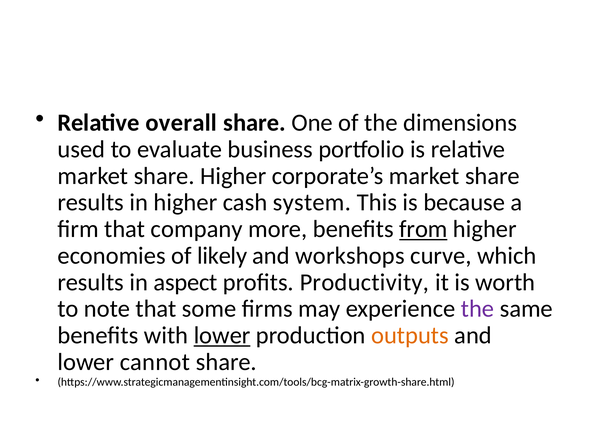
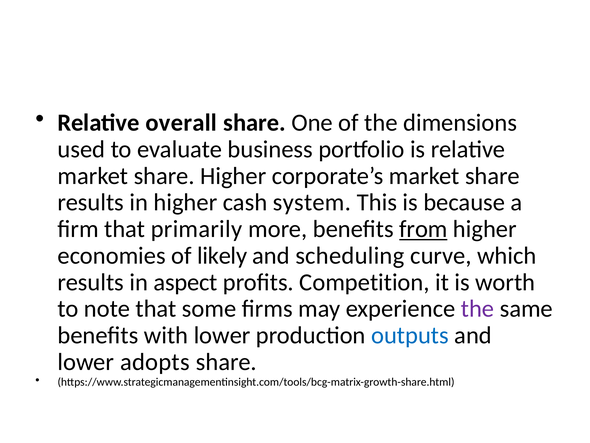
company: company -> primarily
workshops: workshops -> scheduling
Productivity: Productivity -> Competition
lower at (222, 335) underline: present -> none
outputs colour: orange -> blue
cannot: cannot -> adopts
